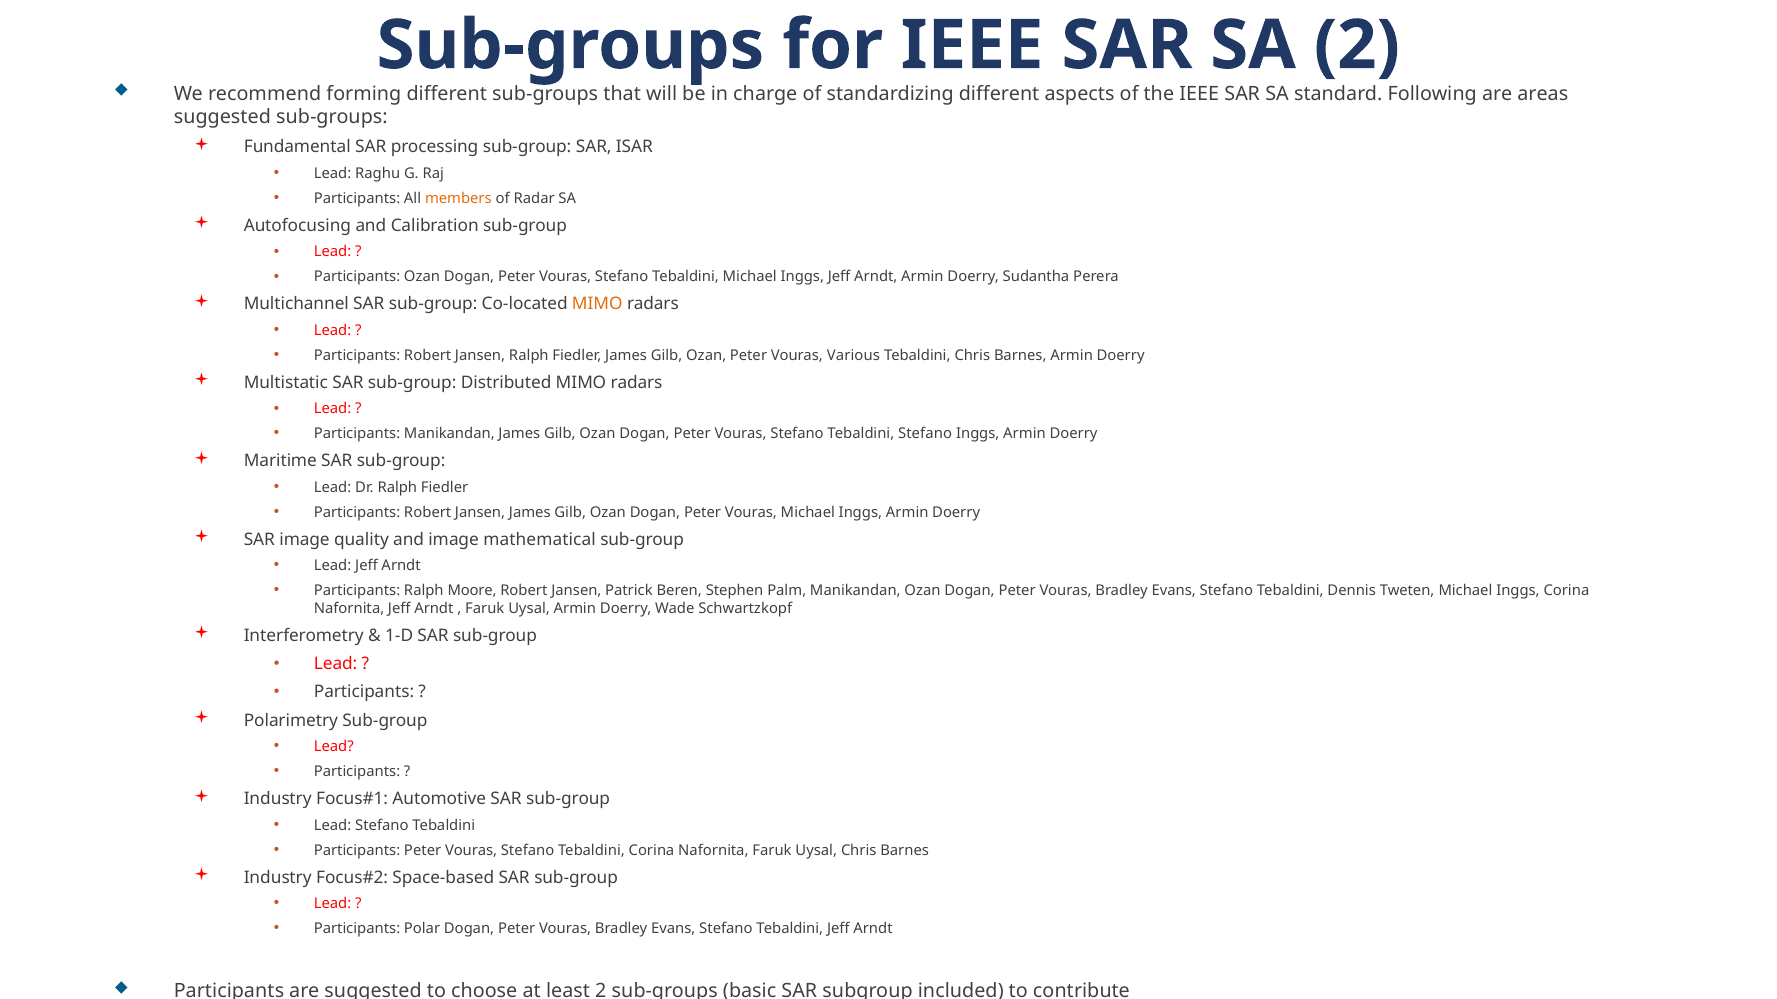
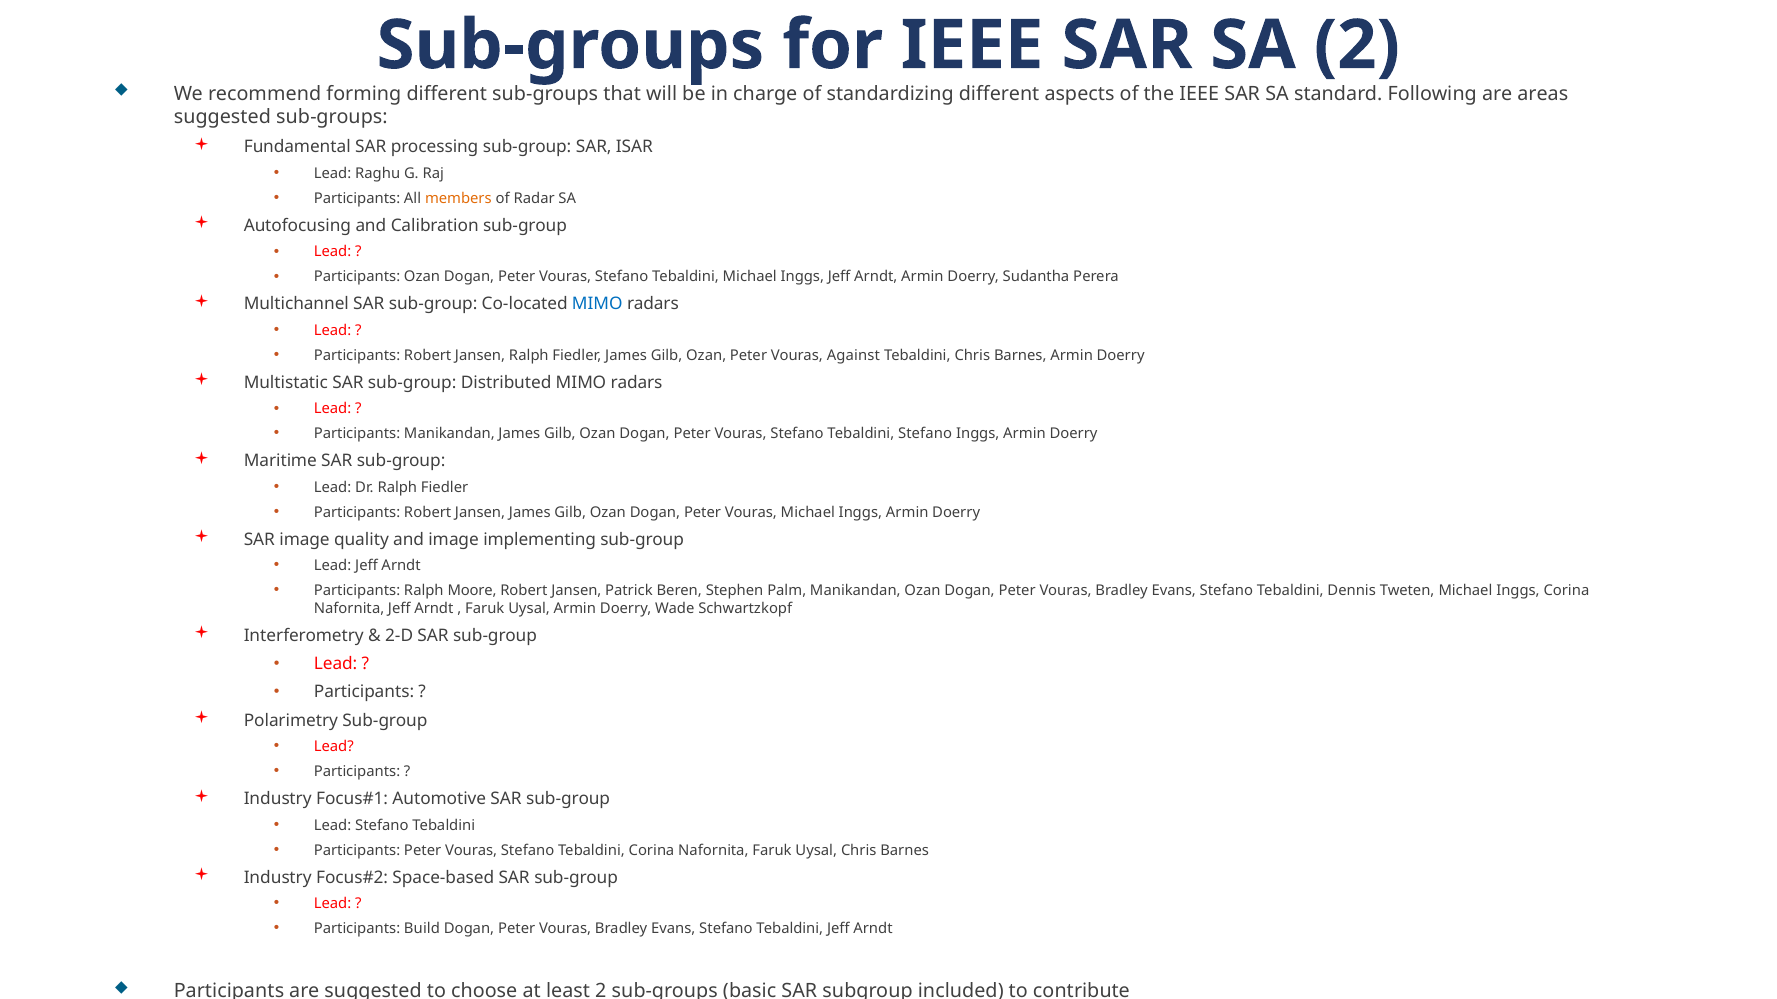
MIMO at (597, 304) colour: orange -> blue
Various: Various -> Against
mathematical: mathematical -> implementing
1-D: 1-D -> 2-D
Polar: Polar -> Build
